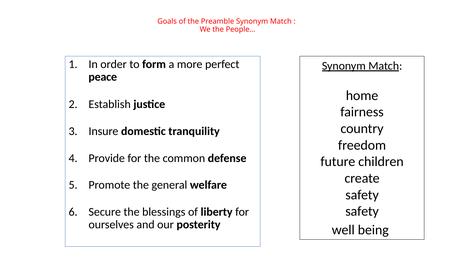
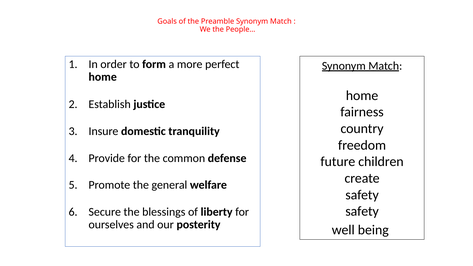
peace at (103, 77): peace -> home
